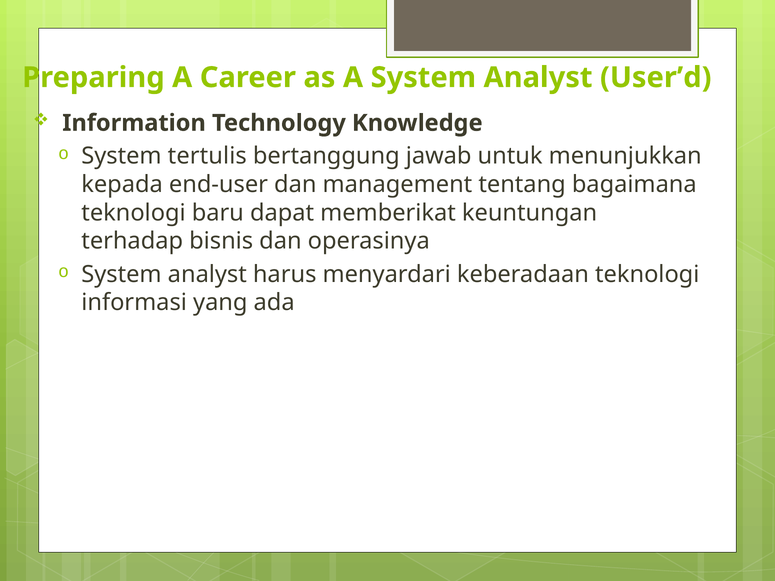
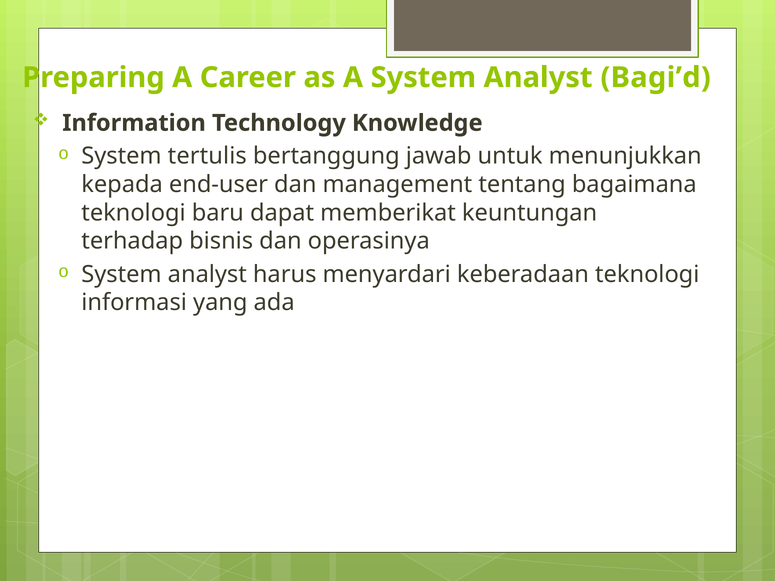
User’d: User’d -> Bagi’d
